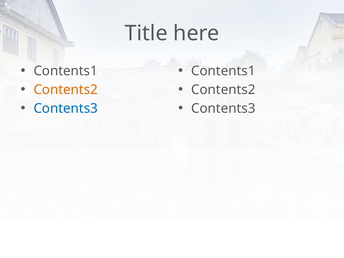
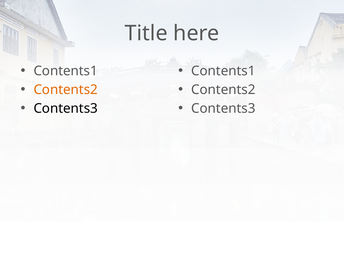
Contents3 at (66, 108) colour: blue -> black
